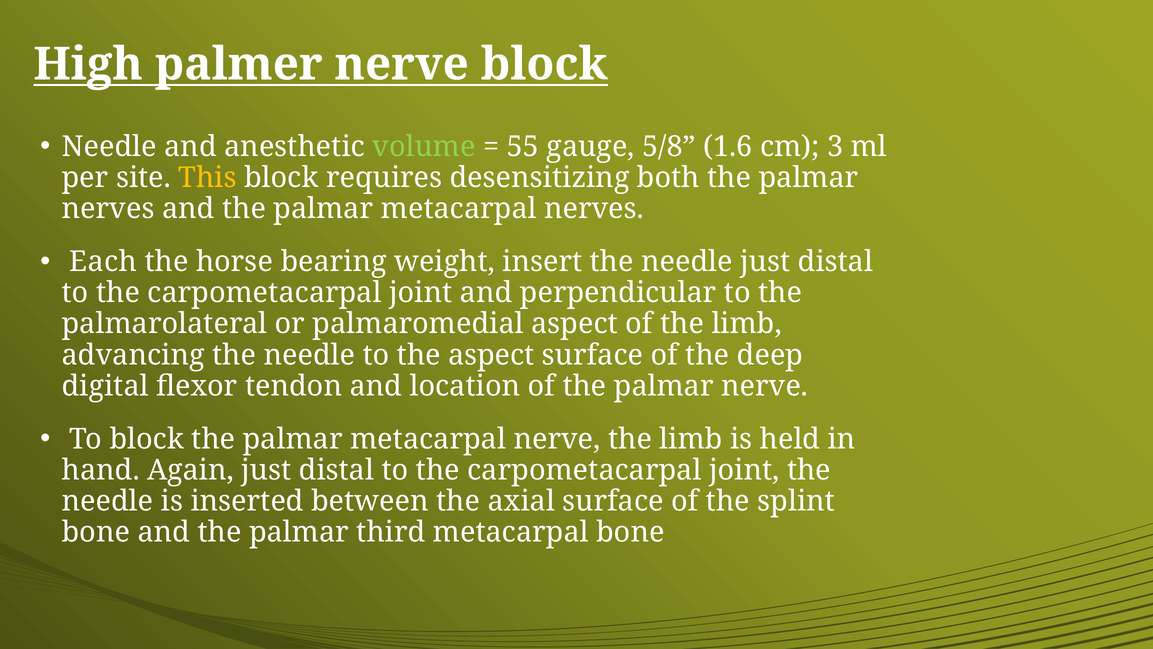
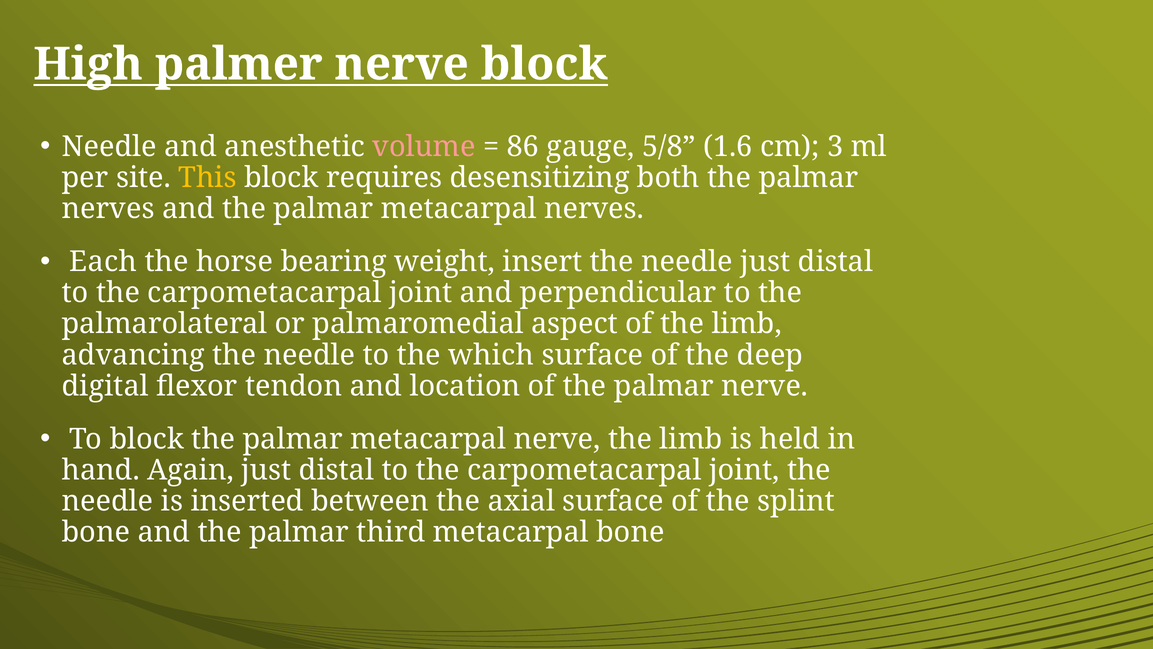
volume colour: light green -> pink
55: 55 -> 86
the aspect: aspect -> which
